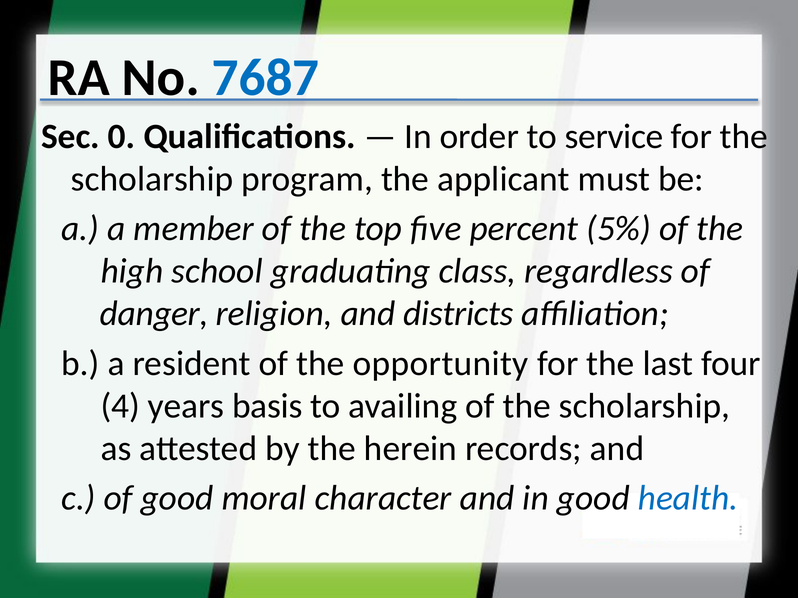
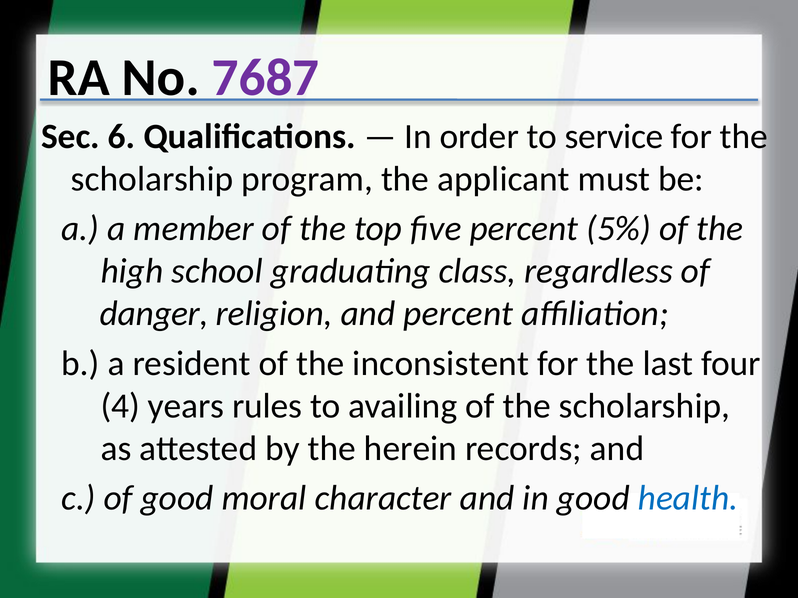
7687 colour: blue -> purple
0: 0 -> 6
and districts: districts -> percent
opportunity: opportunity -> inconsistent
basis: basis -> rules
